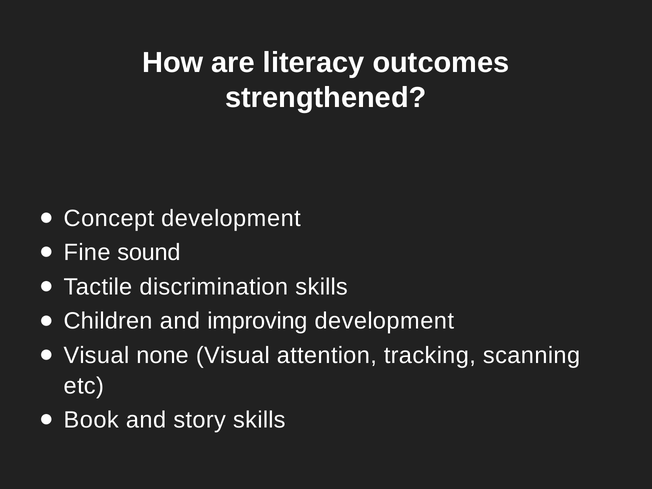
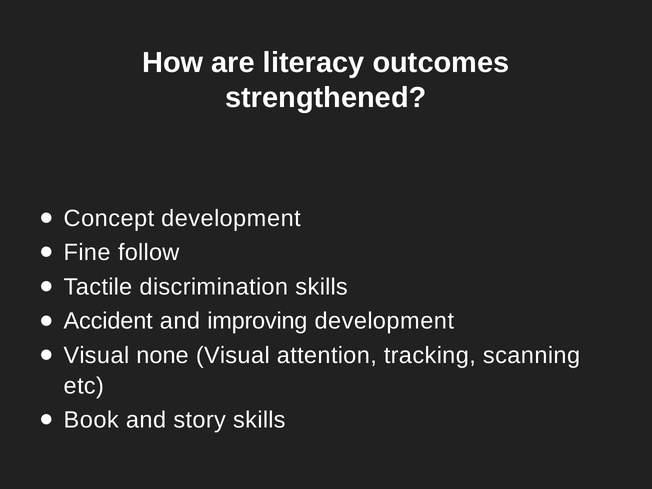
sound: sound -> follow
Children: Children -> Accident
